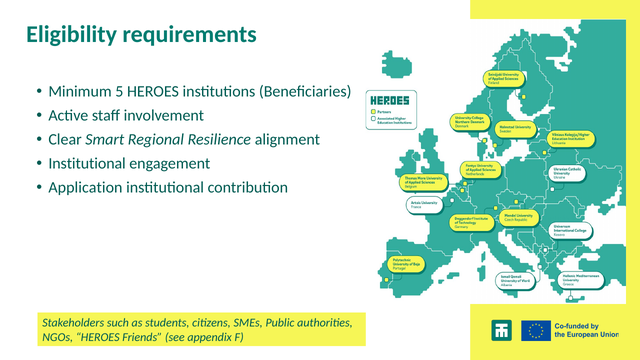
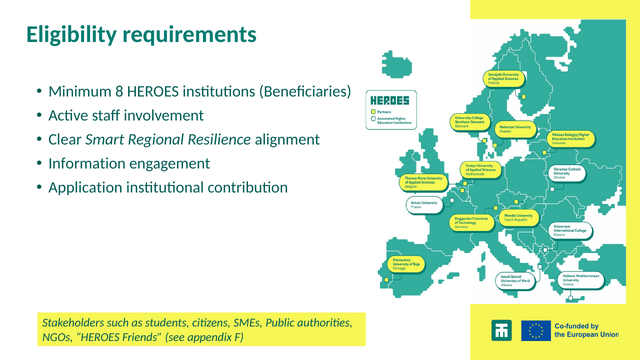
5: 5 -> 8
Institutional at (87, 163): Institutional -> Information
